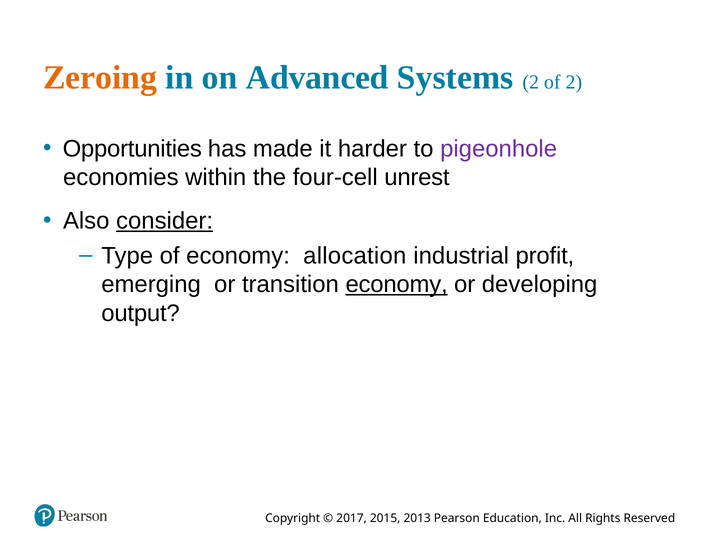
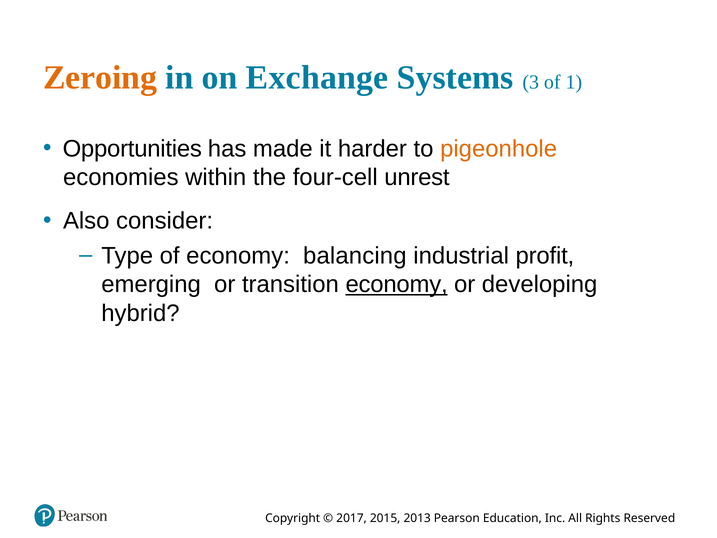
Advanced: Advanced -> Exchange
Systems 2: 2 -> 3
of 2: 2 -> 1
pigeonhole colour: purple -> orange
consider underline: present -> none
allocation: allocation -> balancing
output: output -> hybrid
